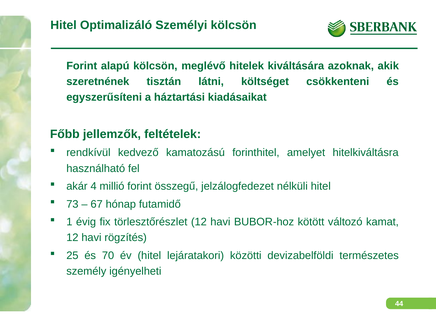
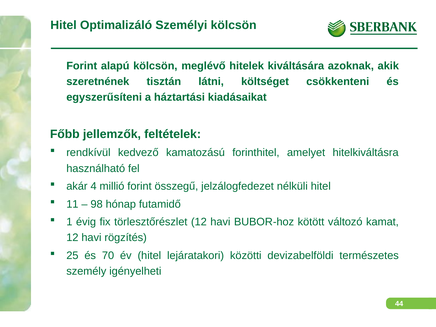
73: 73 -> 11
67: 67 -> 98
